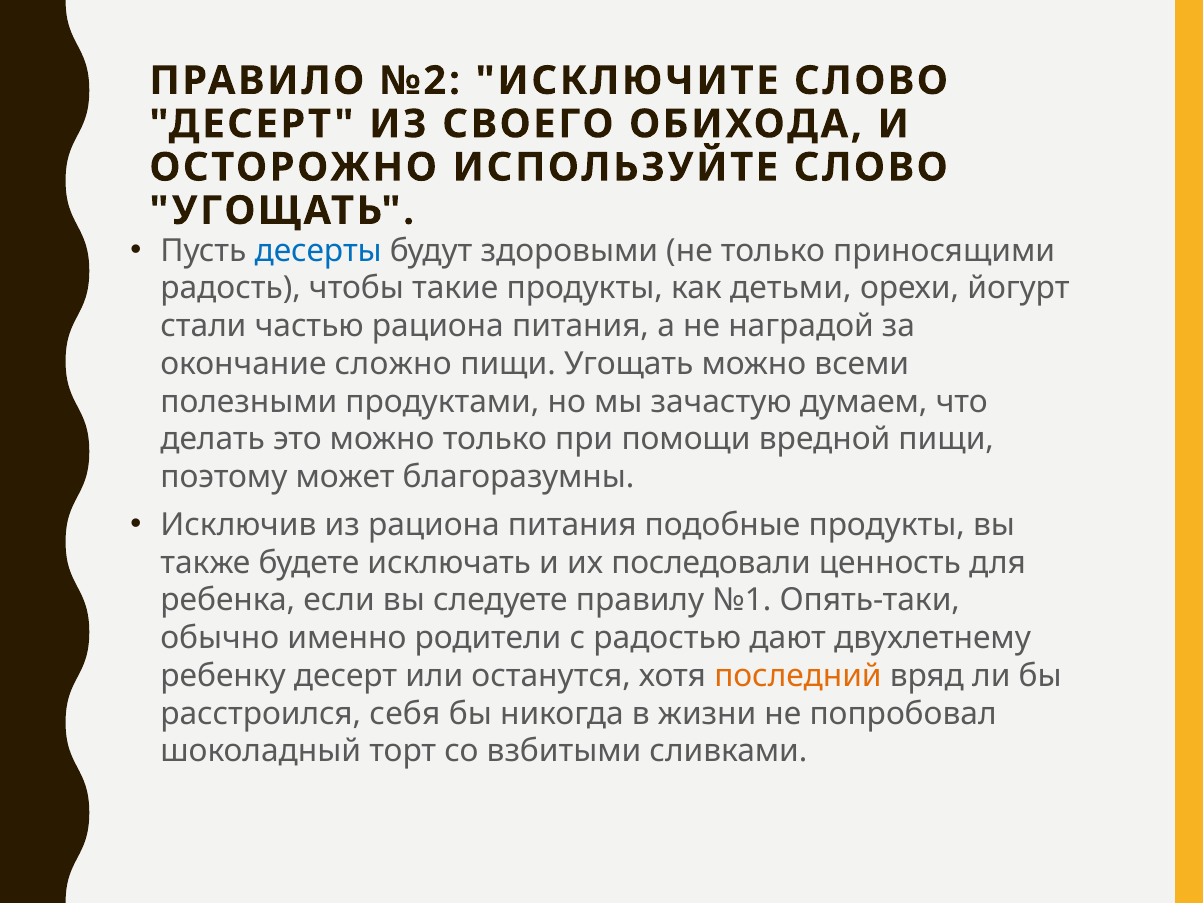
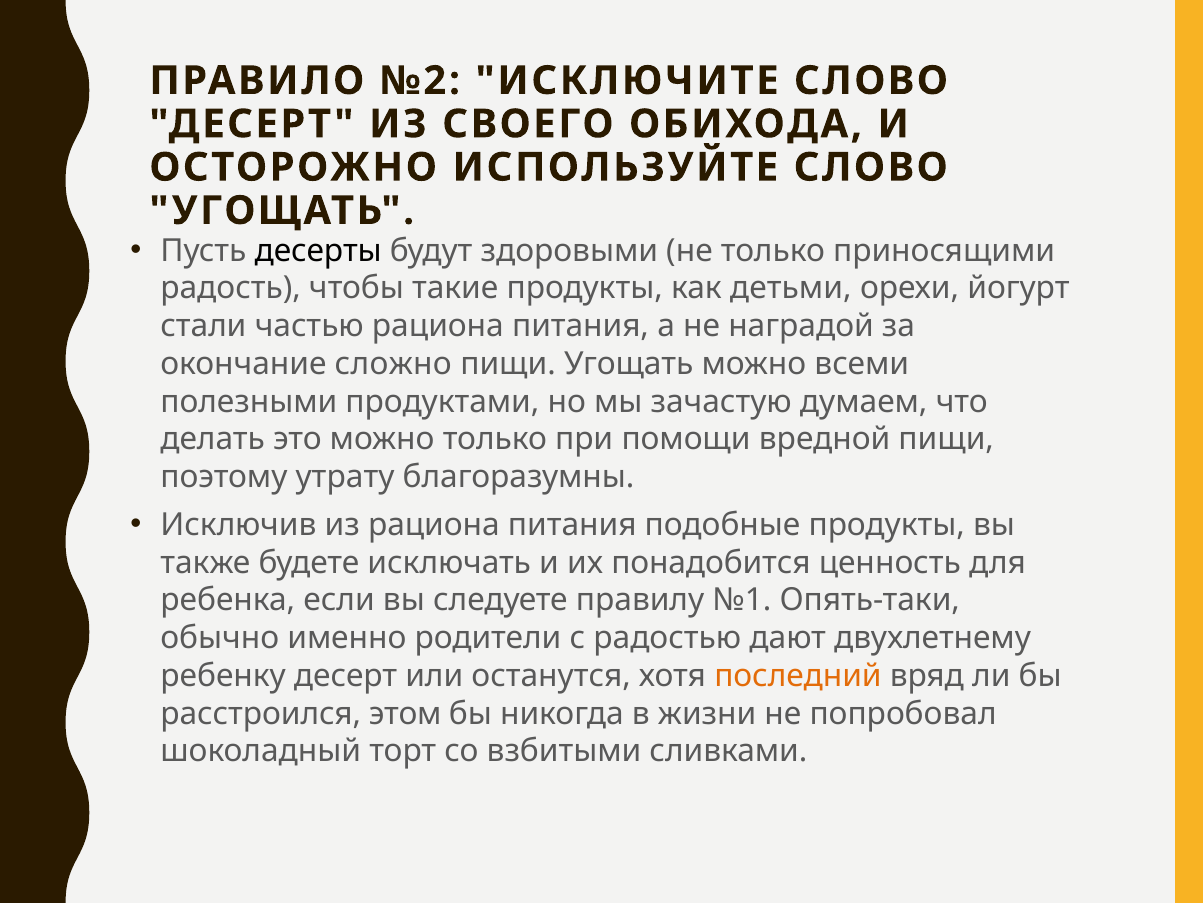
десерты colour: blue -> black
может: может -> утрату
последовали: последовали -> понадобится
себя: себя -> этом
